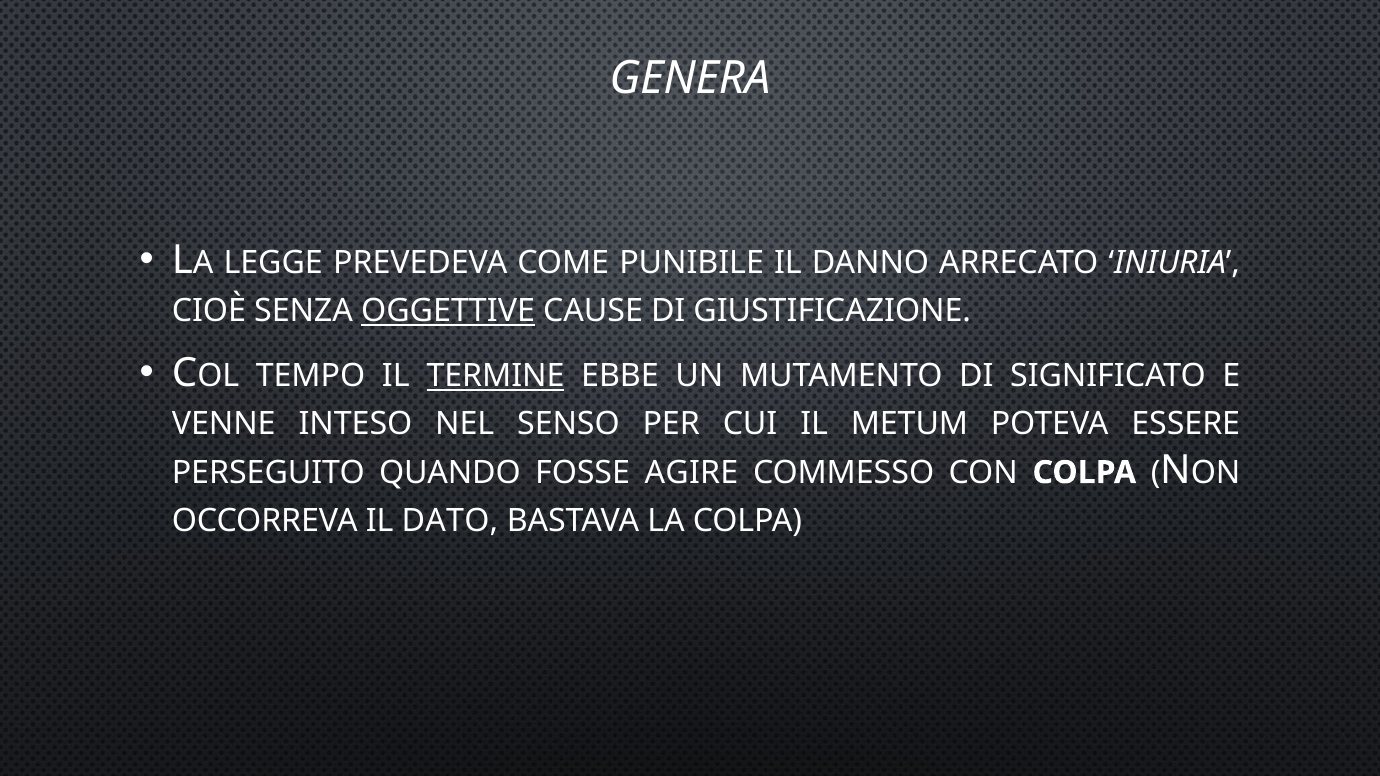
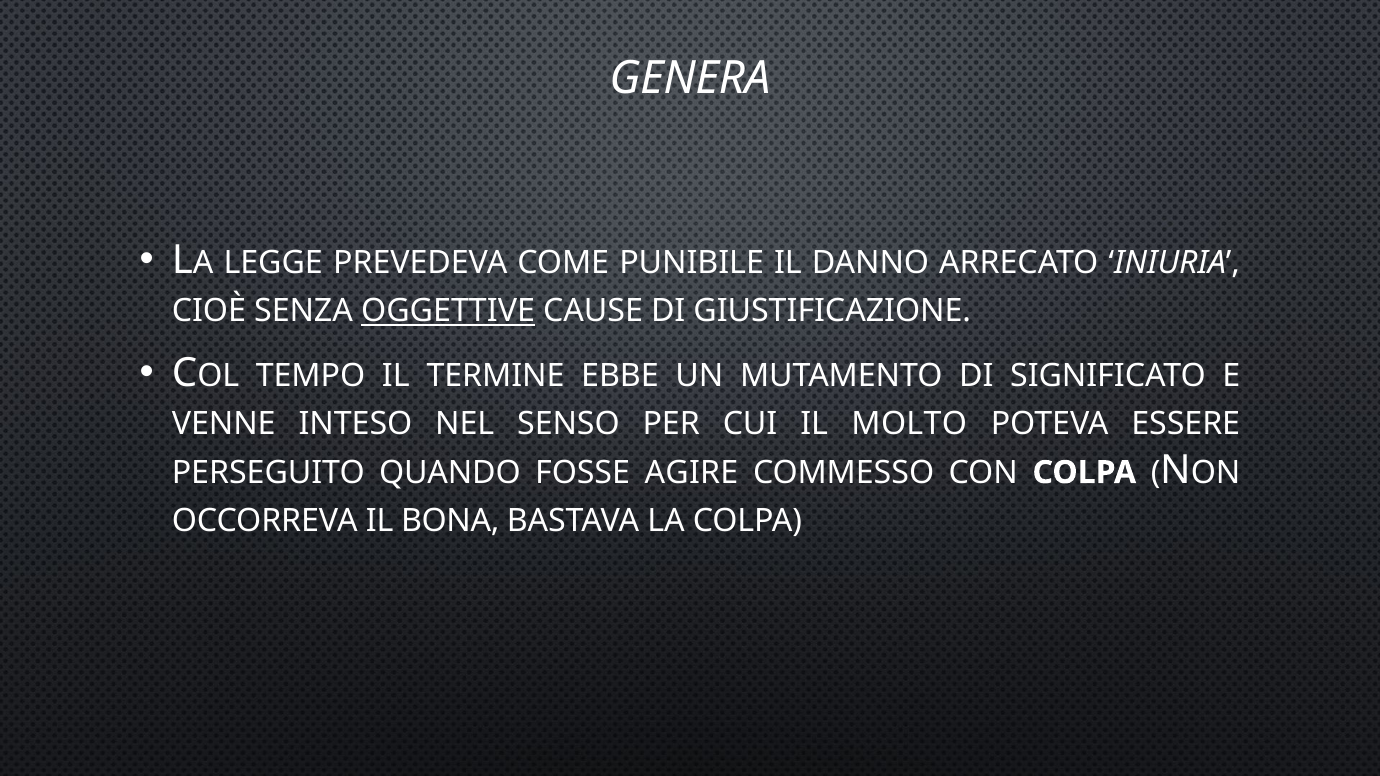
TERMINE underline: present -> none
METUM: METUM -> MOLTO
DATO: DATO -> BONA
